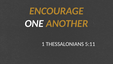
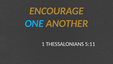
ONE colour: white -> light blue
